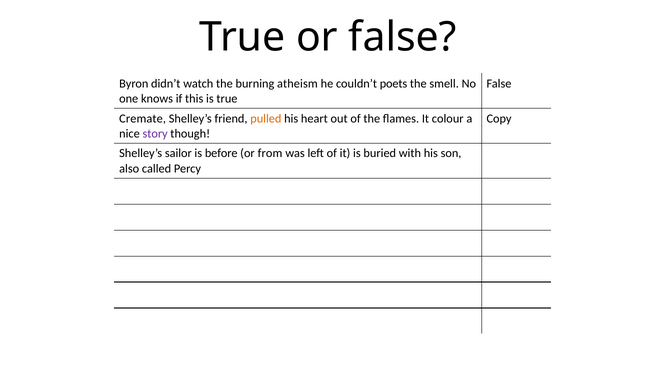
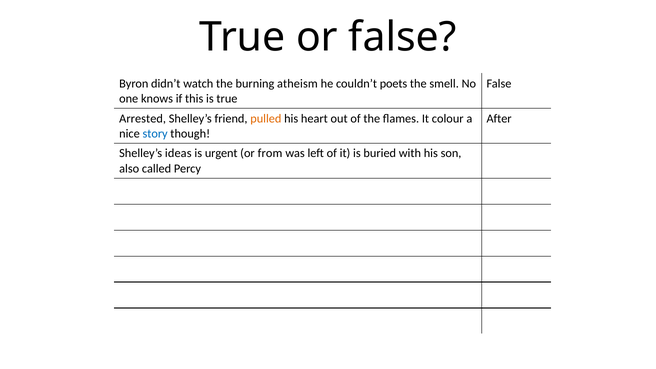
Cremate: Cremate -> Arrested
Copy: Copy -> After
story colour: purple -> blue
sailor: sailor -> ideas
before: before -> urgent
